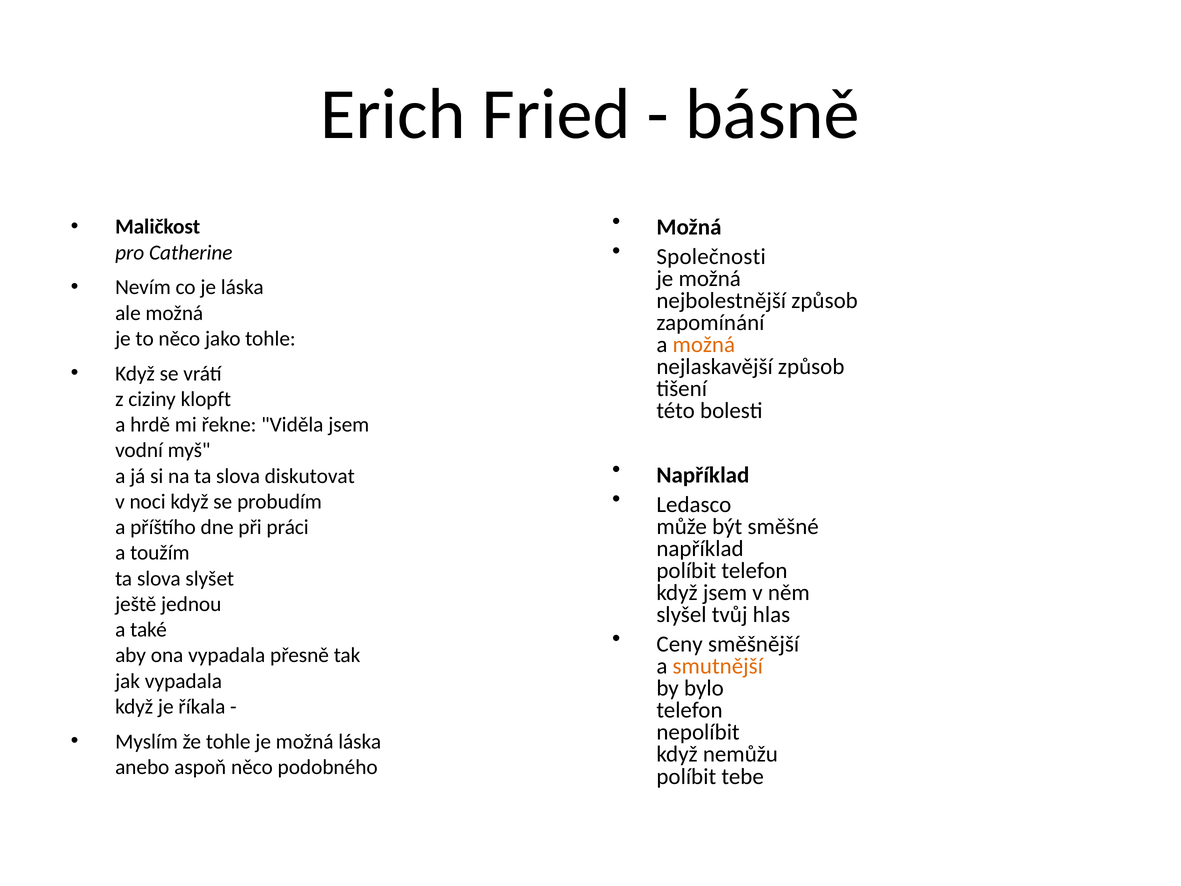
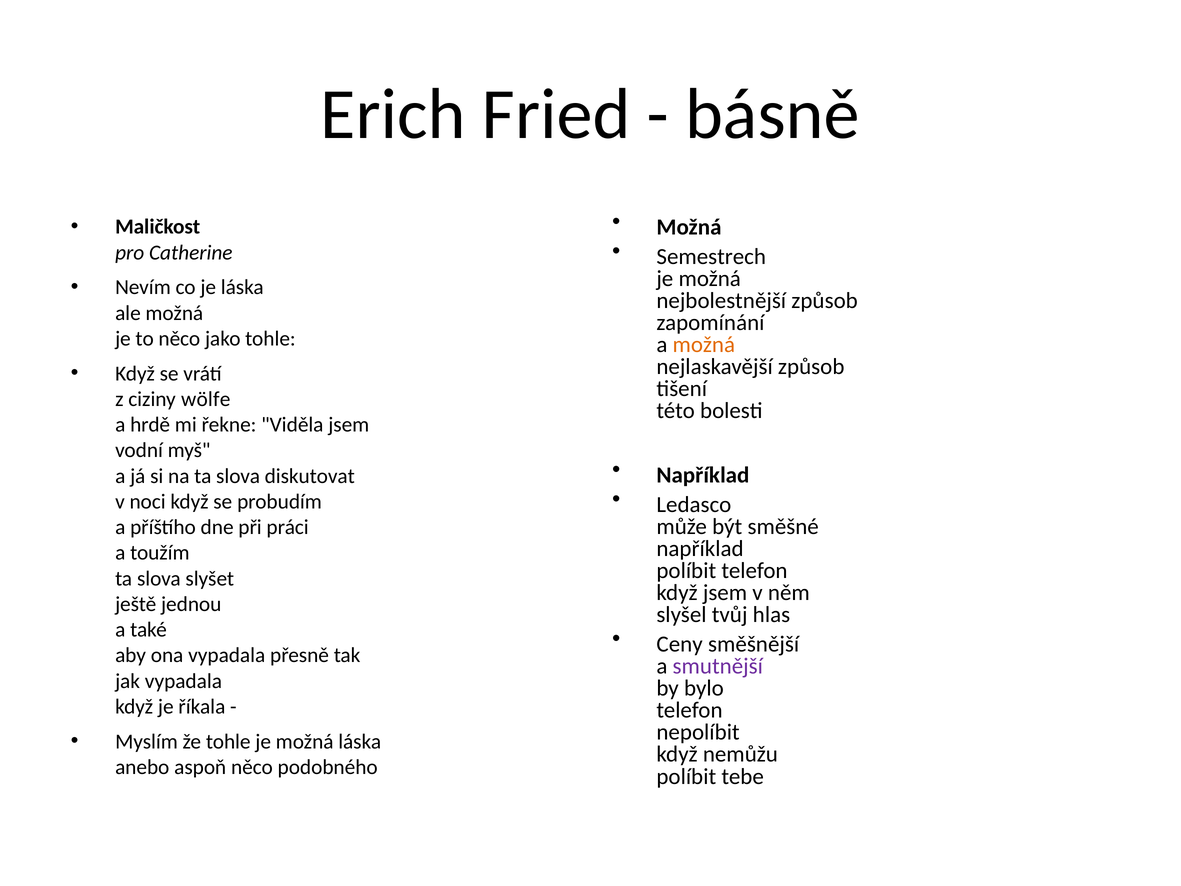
Společnosti: Společnosti -> Semestrech
klopft: klopft -> wölfe
smutnější colour: orange -> purple
